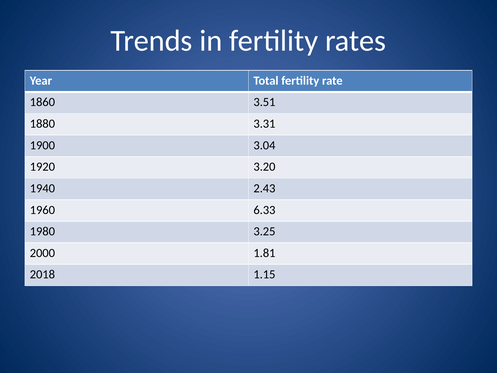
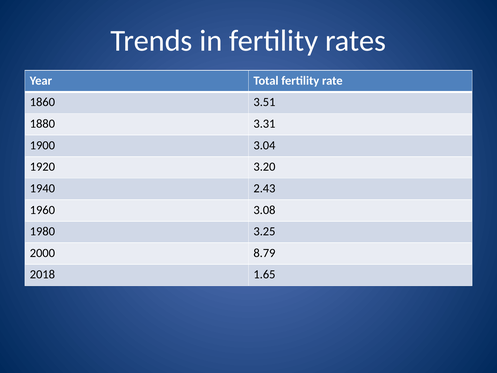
6.33: 6.33 -> 3.08
1.81: 1.81 -> 8.79
1.15: 1.15 -> 1.65
